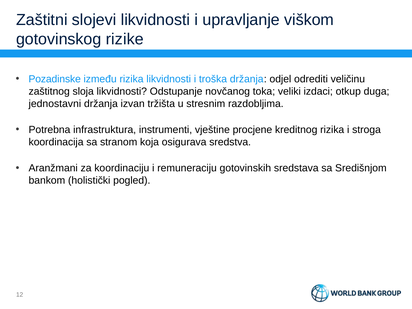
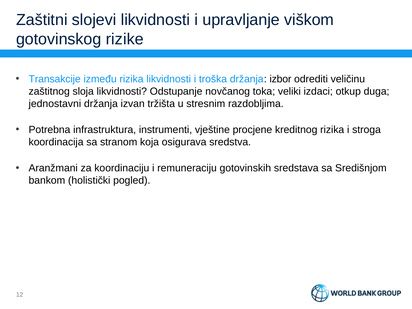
Pozadinske: Pozadinske -> Transakcije
odjel: odjel -> izbor
